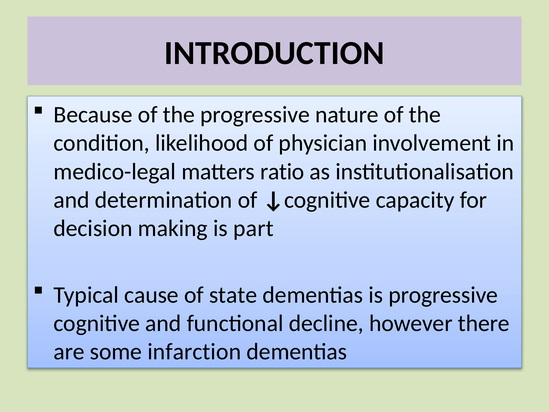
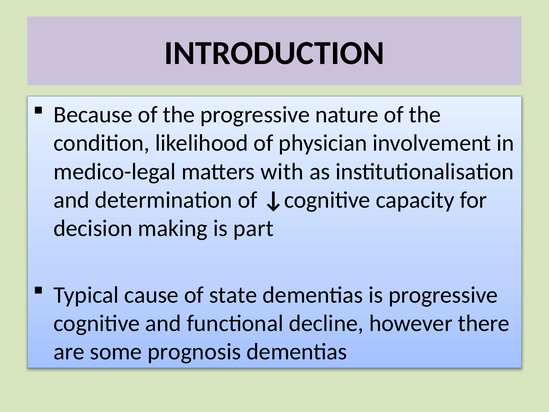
ratio: ratio -> with
infarction: infarction -> prognosis
